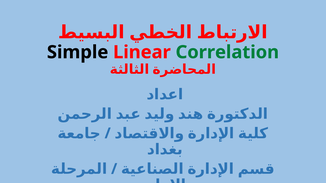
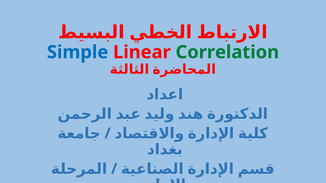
Simple colour: black -> blue
